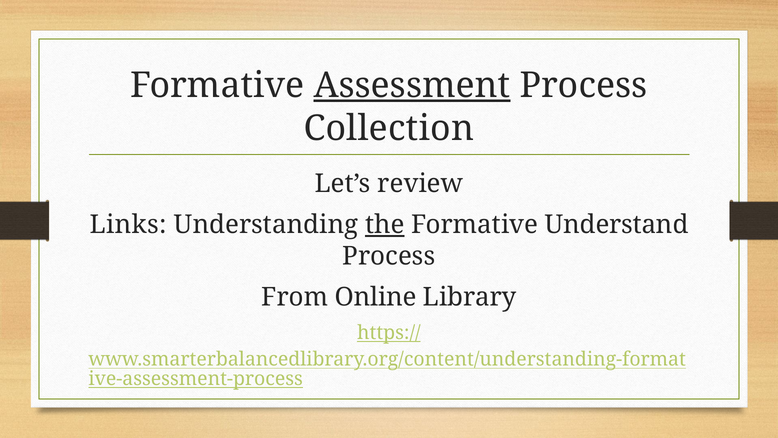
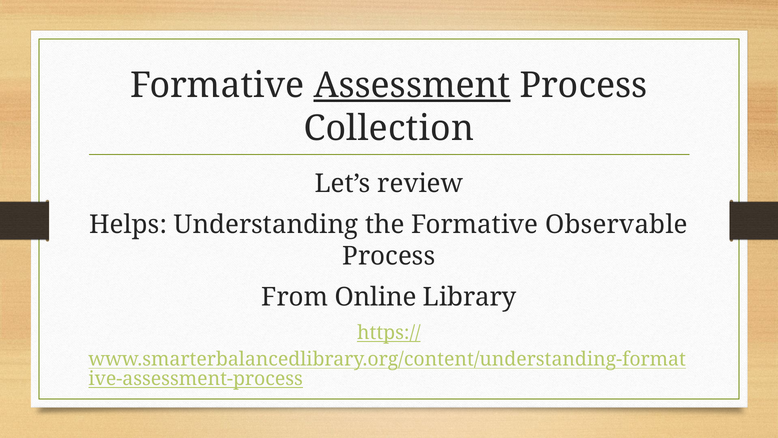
Links: Links -> Helps
the underline: present -> none
Understand: Understand -> Observable
